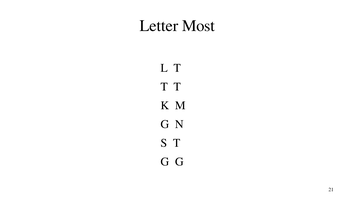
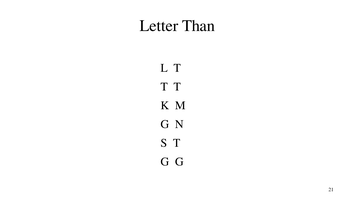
Most: Most -> Than
